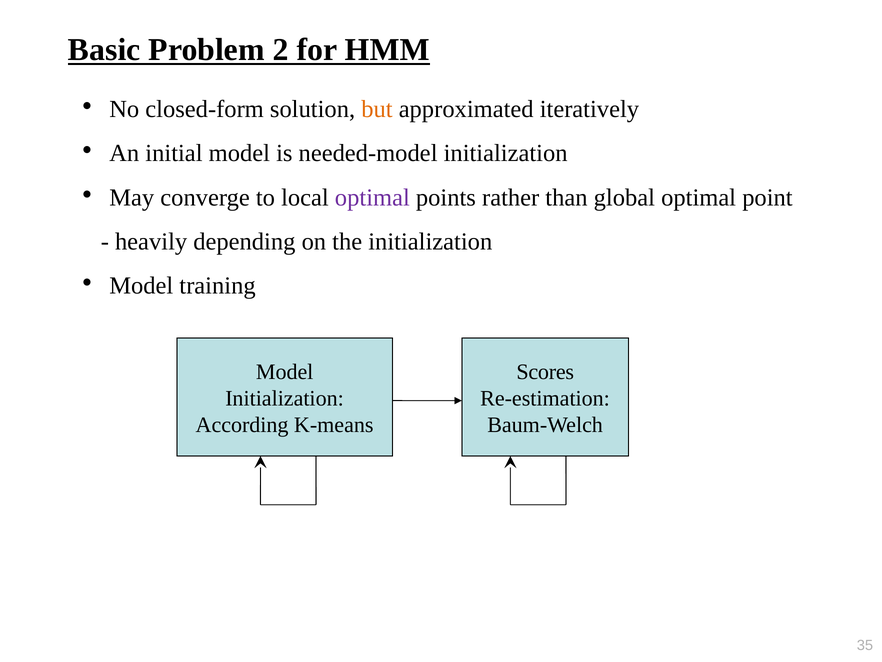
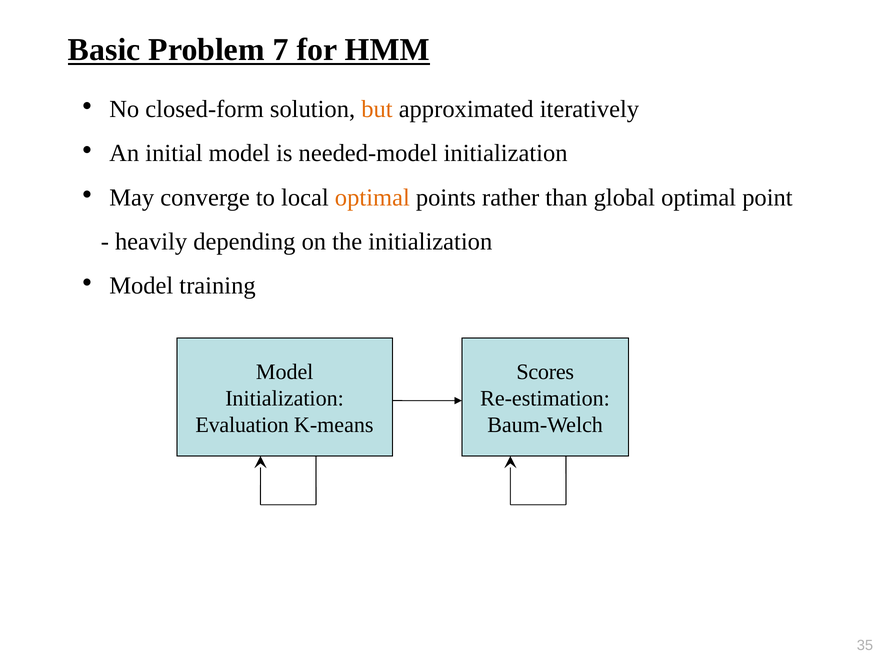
2: 2 -> 7
optimal at (372, 197) colour: purple -> orange
According: According -> Evaluation
